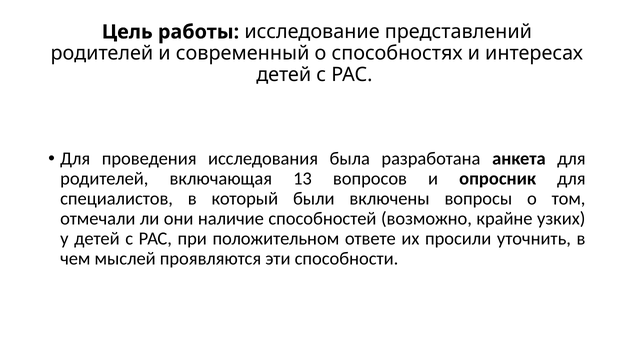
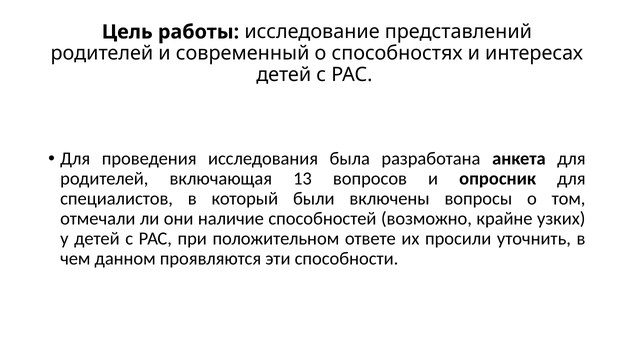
мыслей: мыслей -> данном
